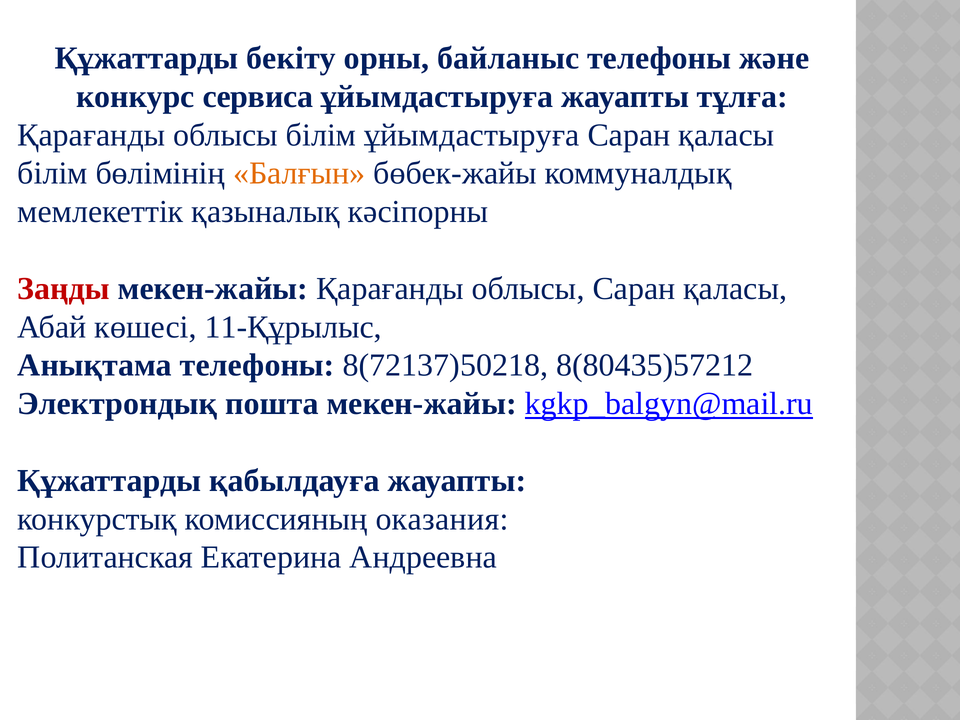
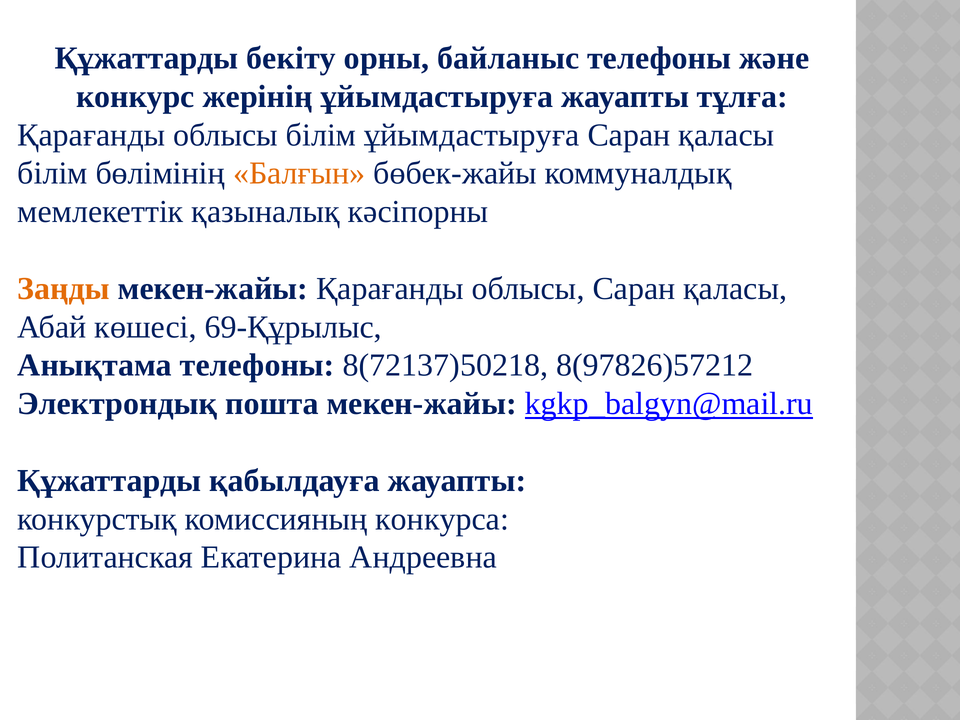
сервиса: сервиса -> жерінің
Заңды colour: red -> orange
11-Құрылыс: 11-Құрылыс -> 69-Құрылыс
8(80435)57212: 8(80435)57212 -> 8(97826)57212
оказания: оказания -> конкурса
